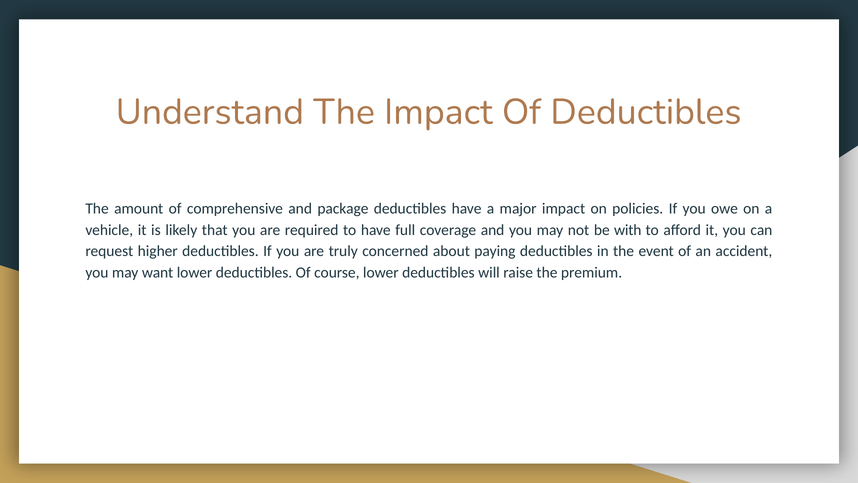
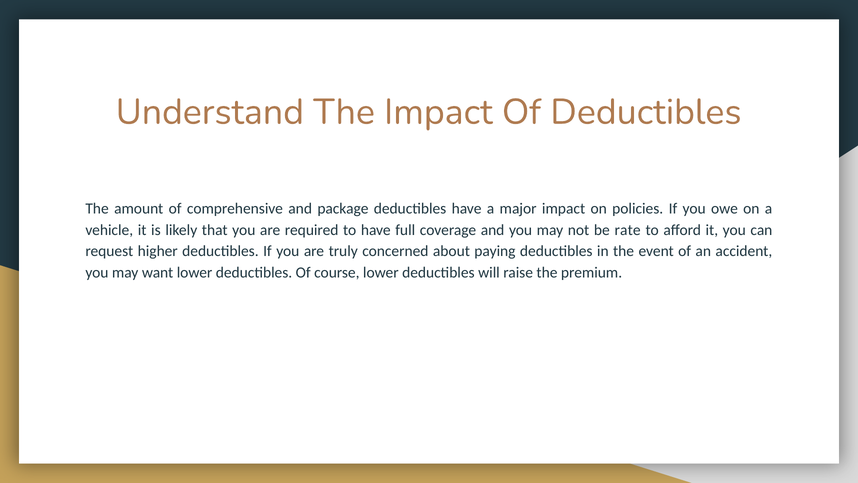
with: with -> rate
